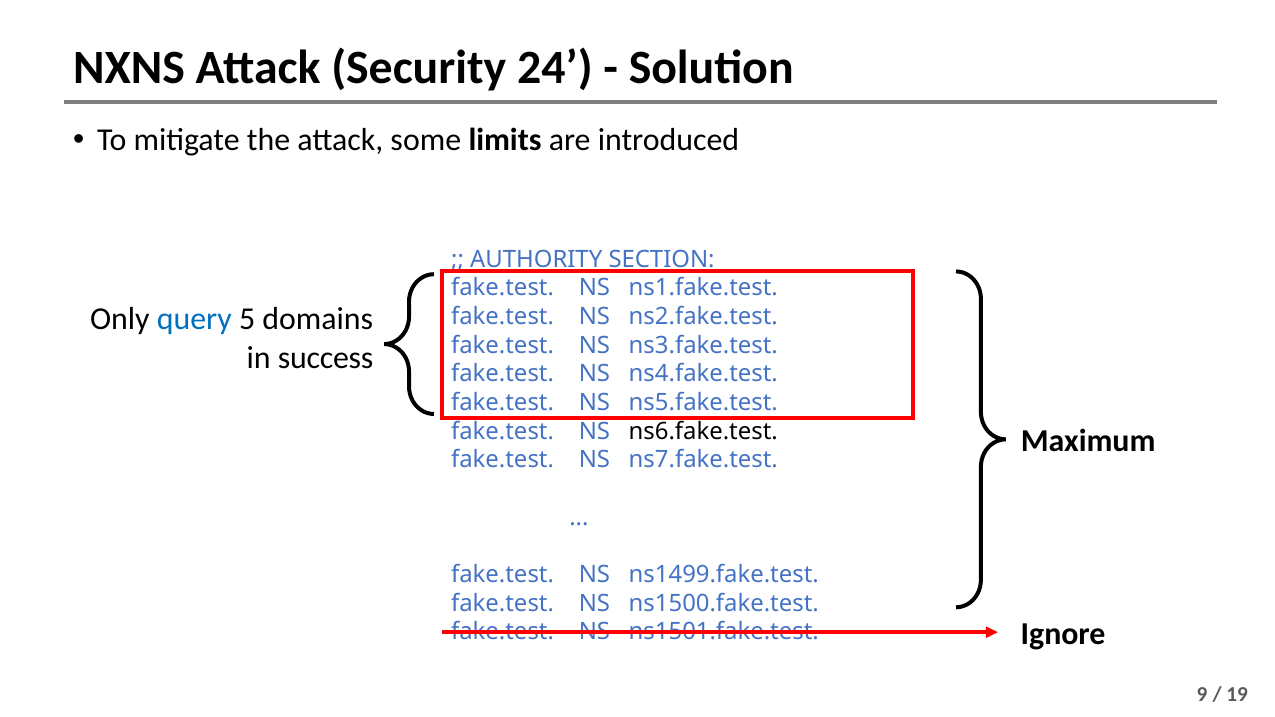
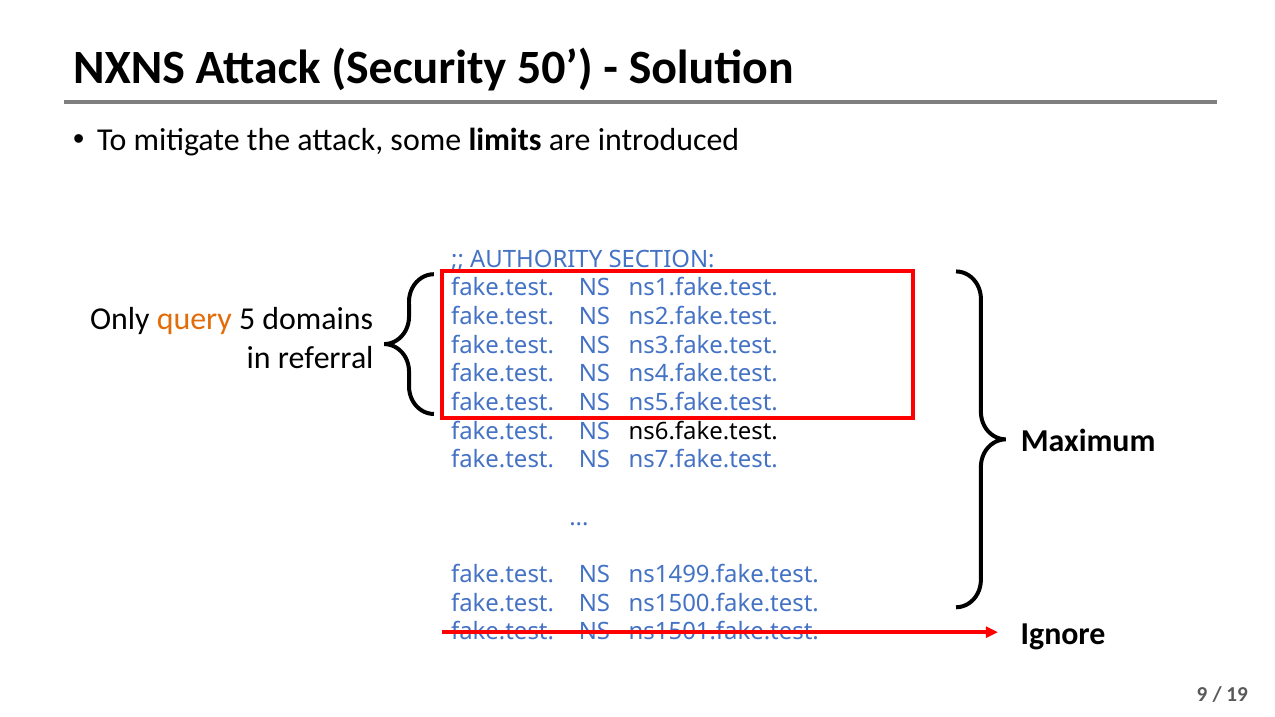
24: 24 -> 50
query colour: blue -> orange
success: success -> referral
